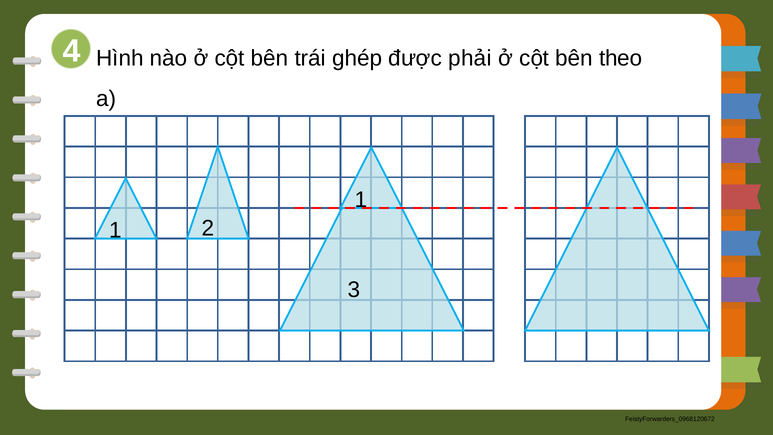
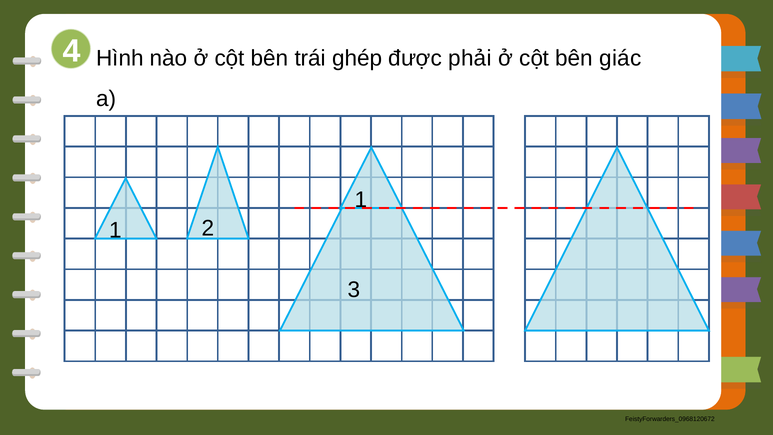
theo: theo -> giác
